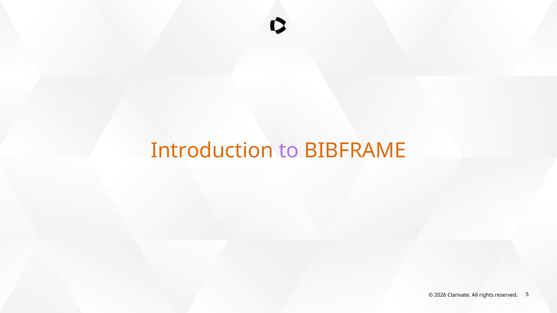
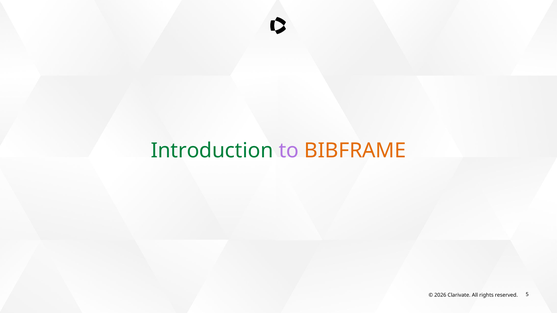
Introduction colour: orange -> green
